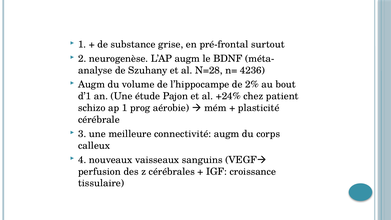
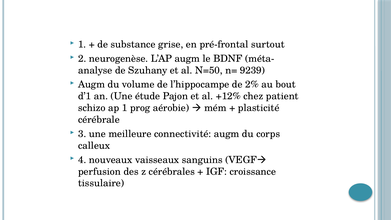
N=28: N=28 -> N=50
4236: 4236 -> 9239
+24%: +24% -> +12%
